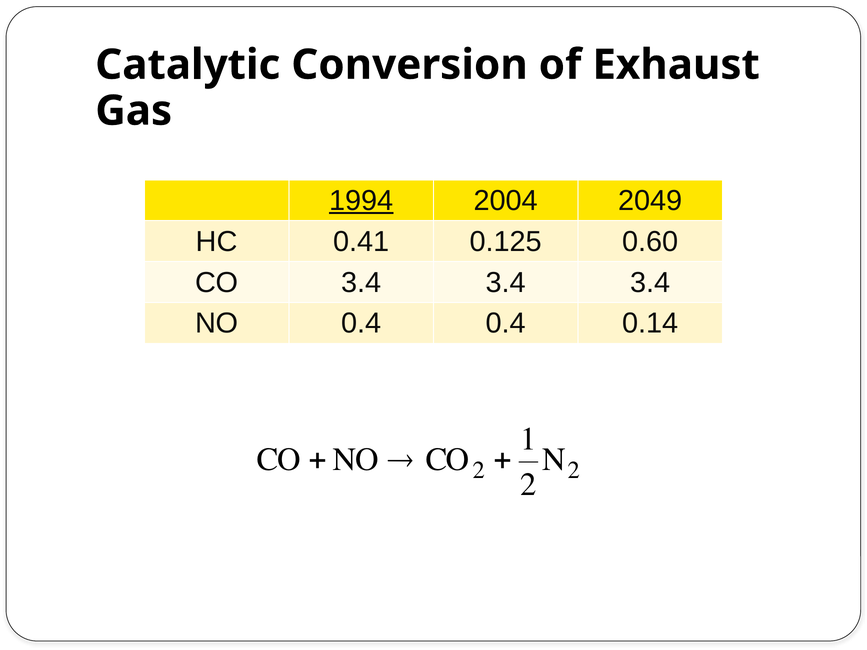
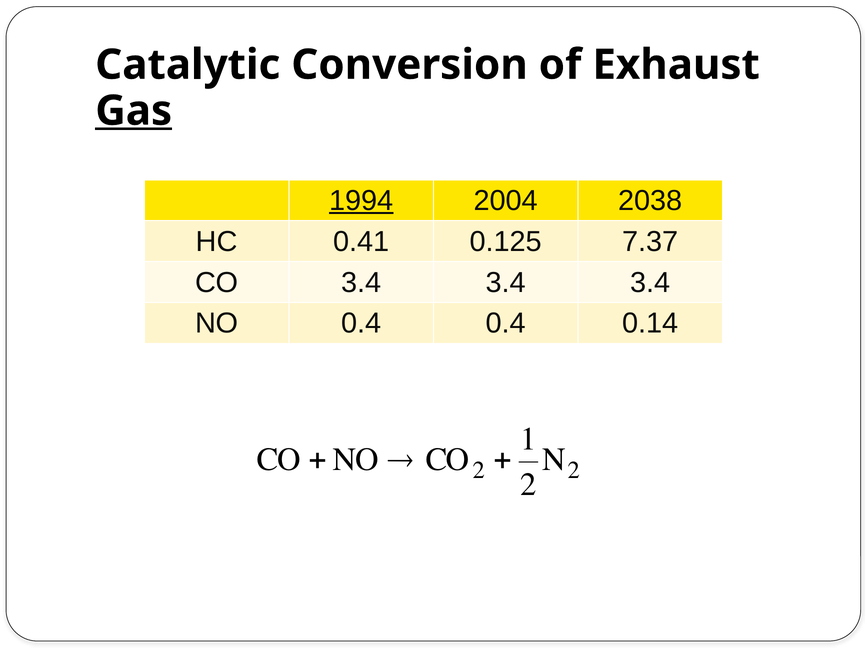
Gas underline: none -> present
2049: 2049 -> 2038
0.60: 0.60 -> 7.37
